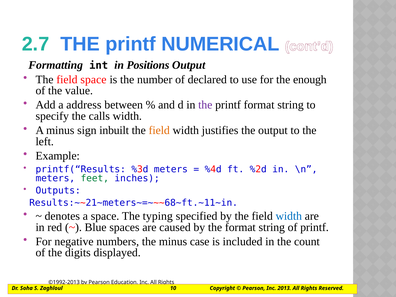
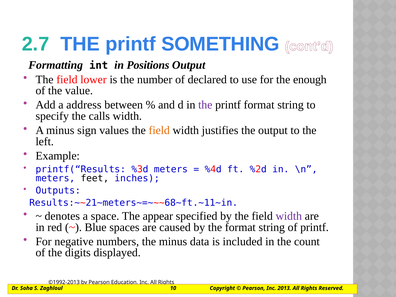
NUMERICAL: NUMERICAL -> SOMETHING
field space: space -> lower
inbuilt: inbuilt -> values
feet colour: green -> black
typing: typing -> appear
width at (289, 216) colour: blue -> purple
case: case -> data
